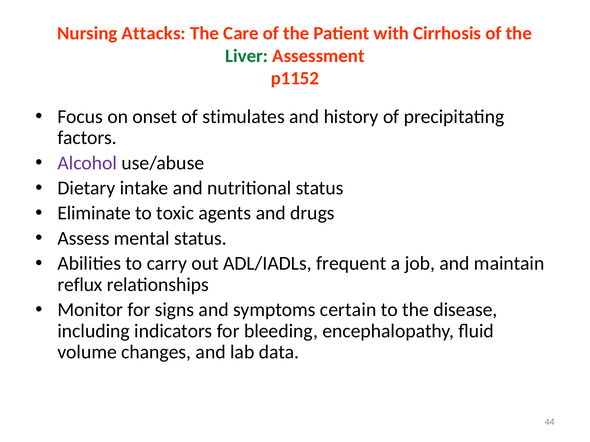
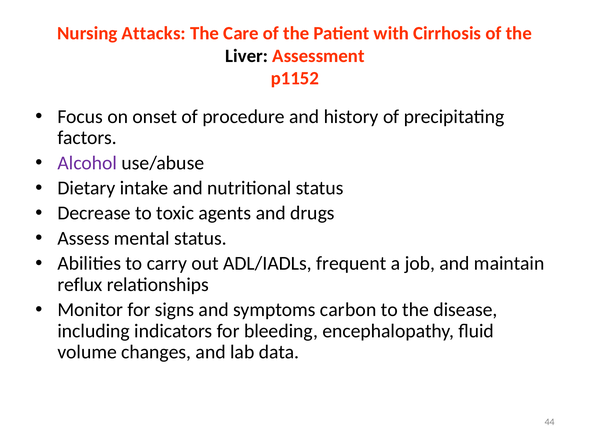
Liver colour: green -> black
stimulates: stimulates -> procedure
Eliminate: Eliminate -> Decrease
certain: certain -> carbon
